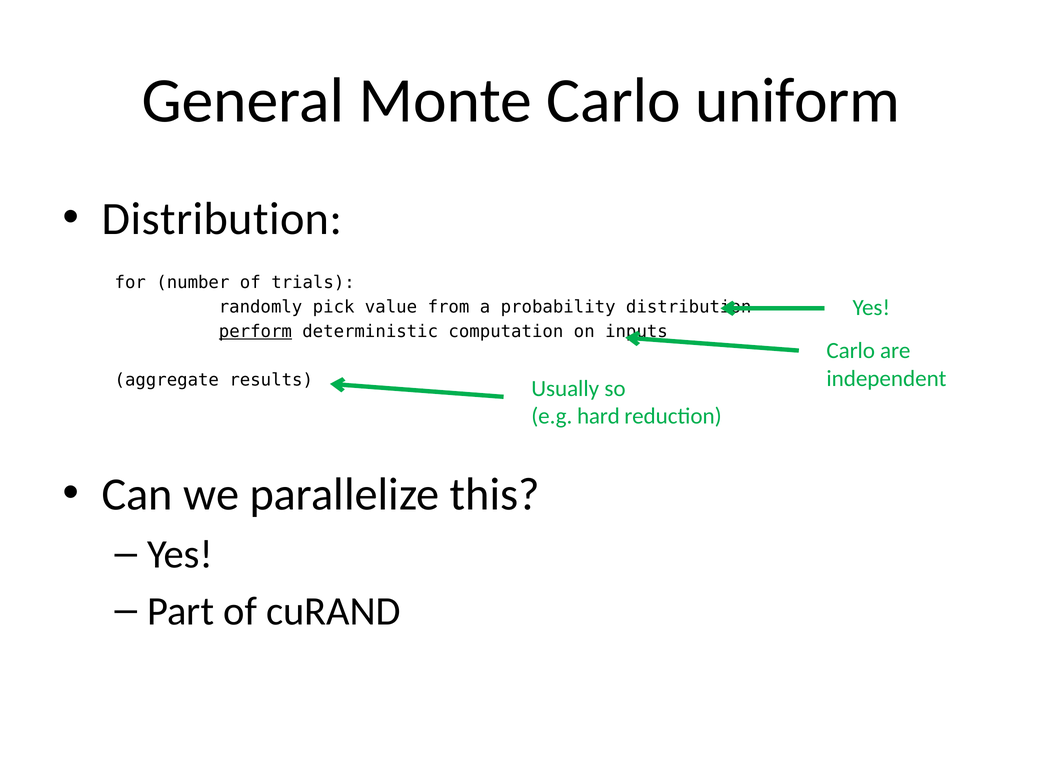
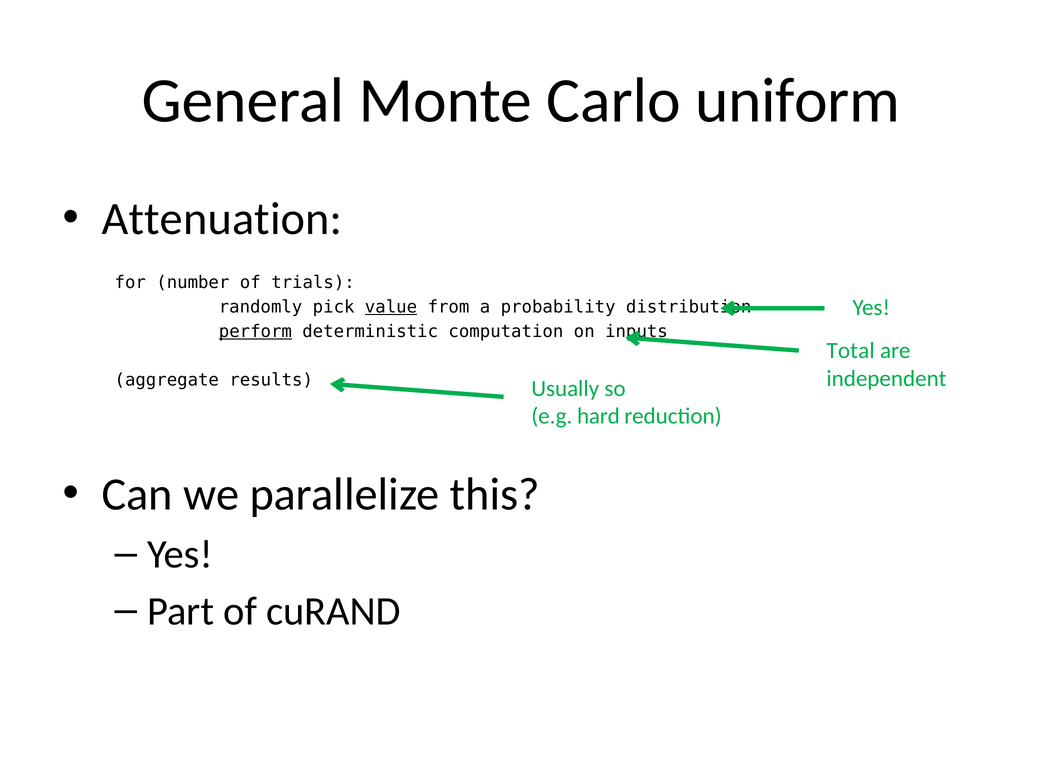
Distribution at (222, 219): Distribution -> Attenuation
value underline: none -> present
Carlo at (851, 351): Carlo -> Total
